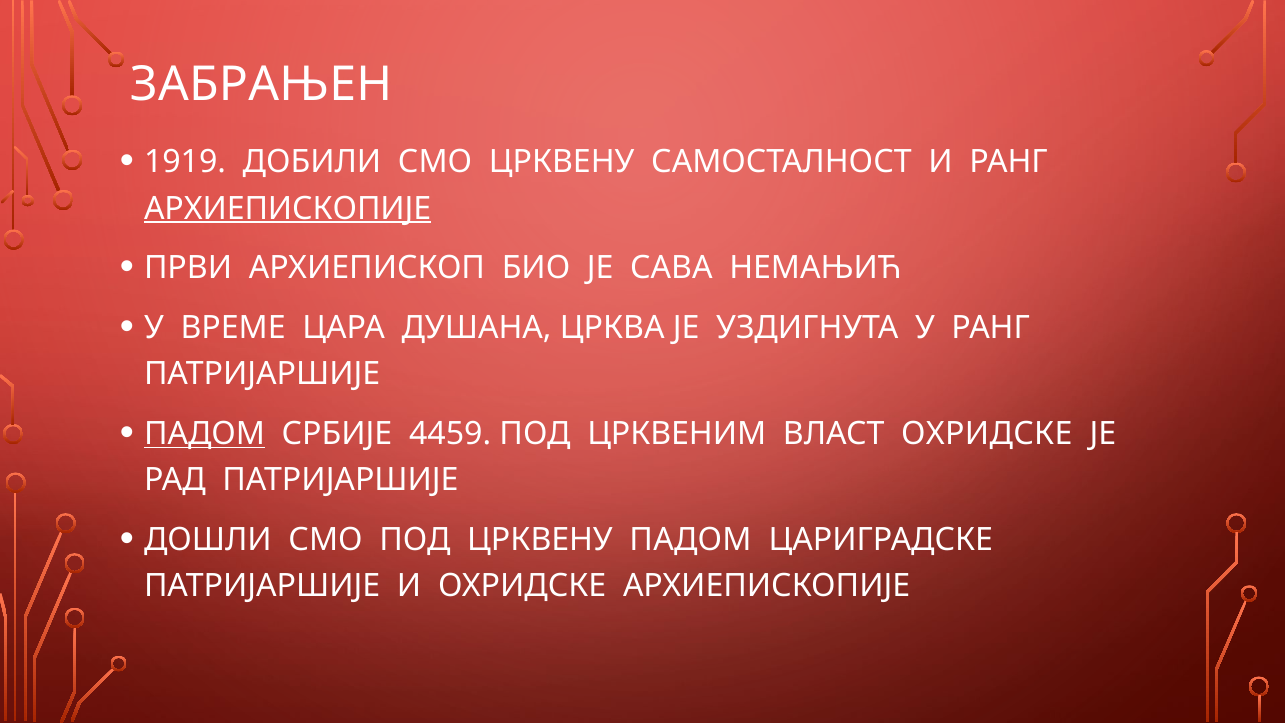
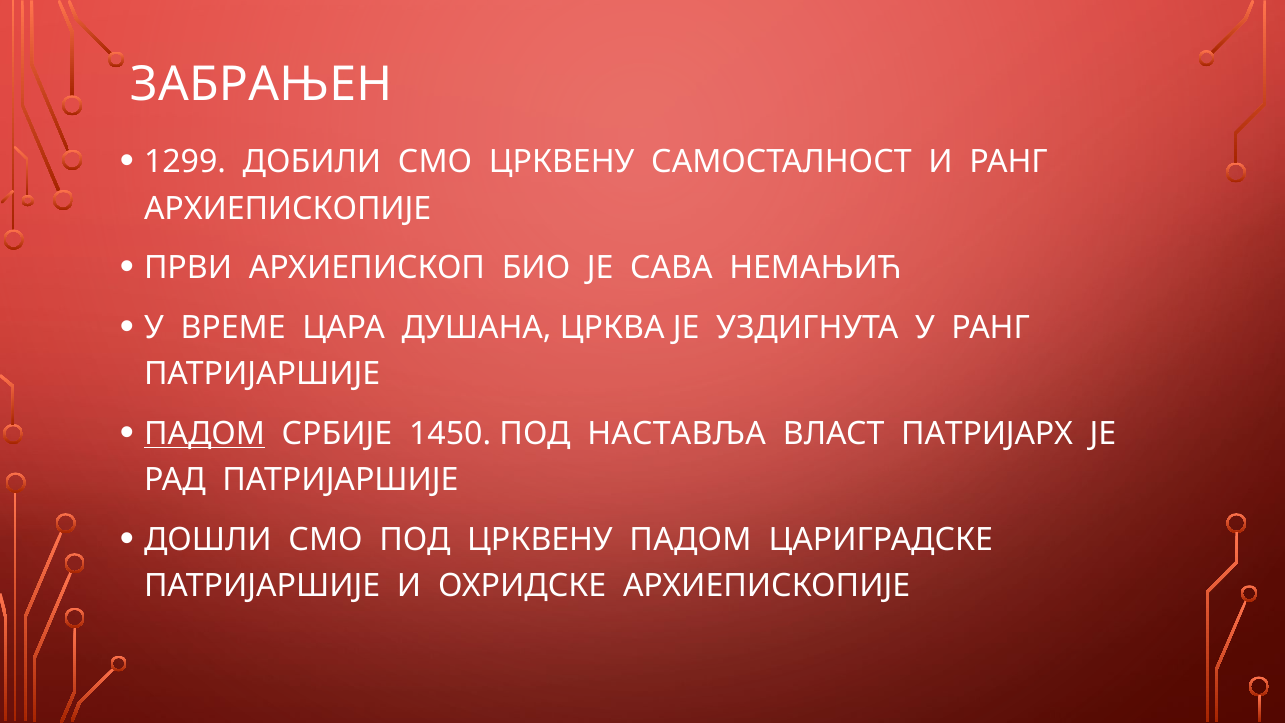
1919: 1919 -> 1299
АРХИЕПИСКОПИЈЕ at (288, 208) underline: present -> none
4459: 4459 -> 1450
ЦРКВЕНИМ: ЦРКВЕНИМ -> НАСТАВЉА
ВЛАСТ ОХРИДСКЕ: ОХРИДСКЕ -> ПАТРИЈАРХ
